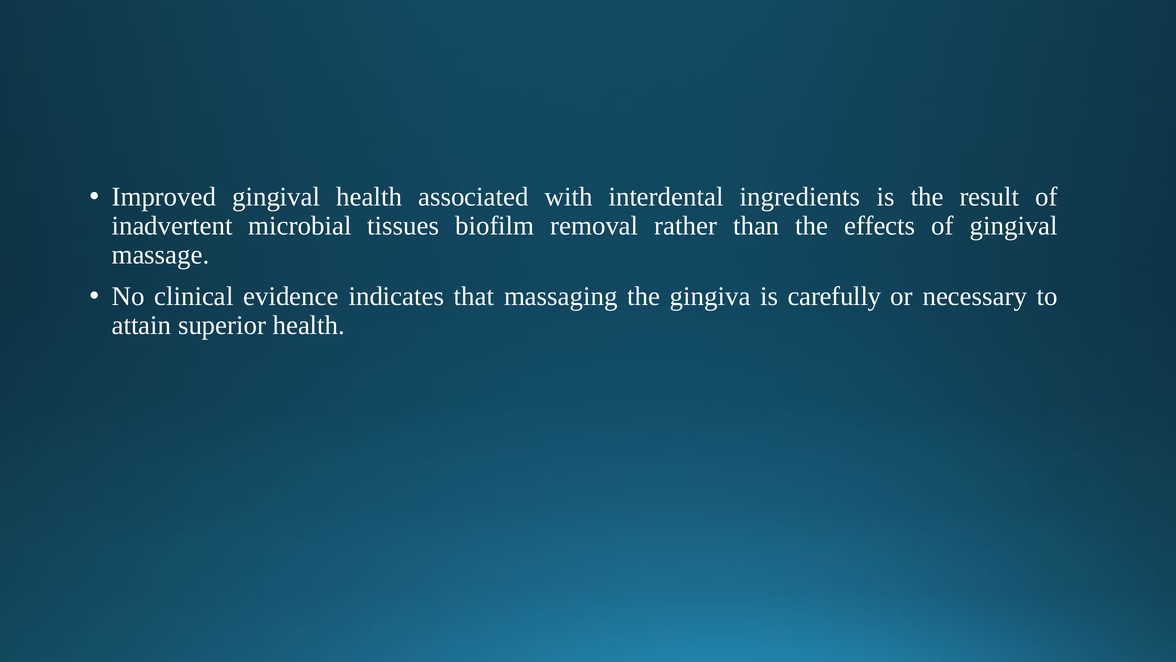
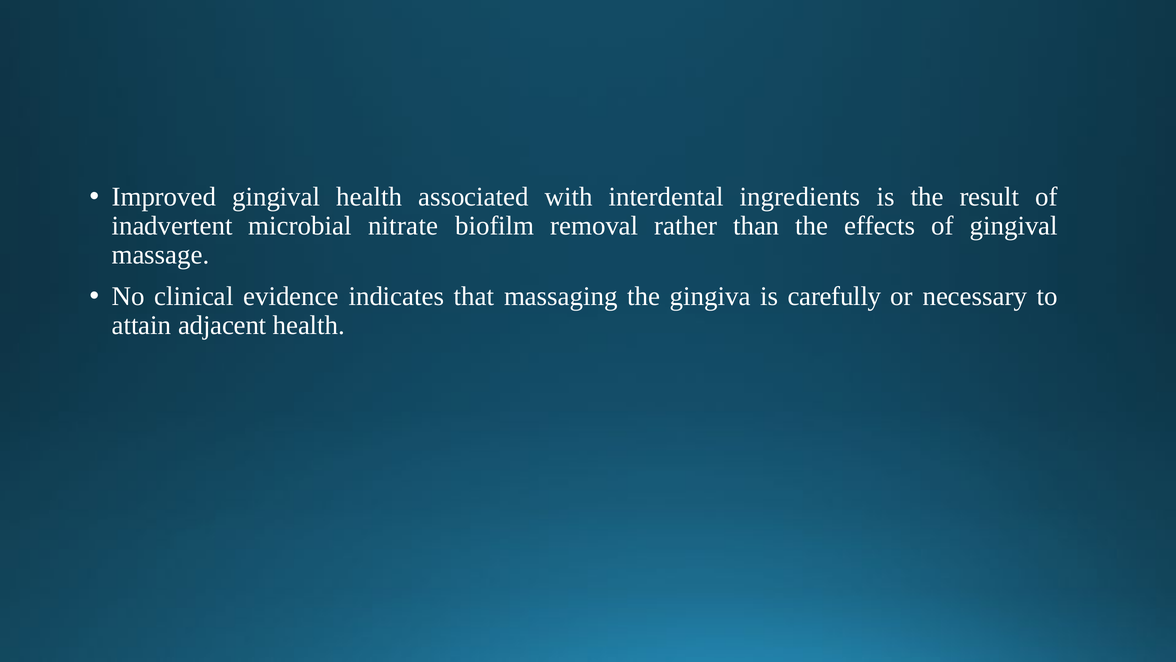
tissues: tissues -> nitrate
superior: superior -> adjacent
